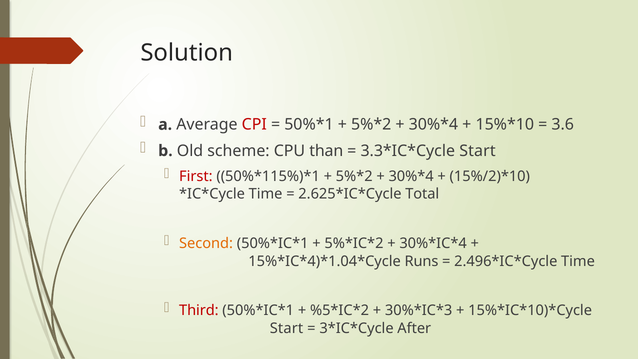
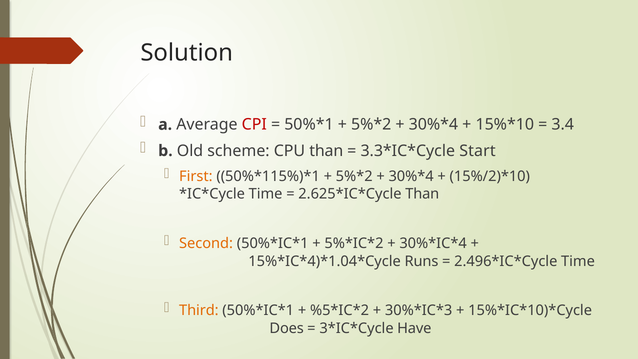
3.6: 3.6 -> 3.4
First colour: red -> orange
Total at (422, 194): Total -> Than
Third colour: red -> orange
Start at (287, 328): Start -> Does
After: After -> Have
